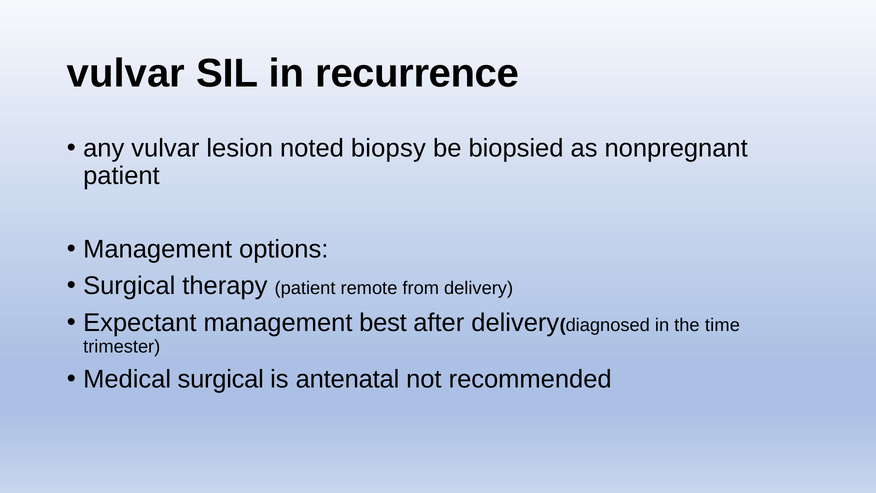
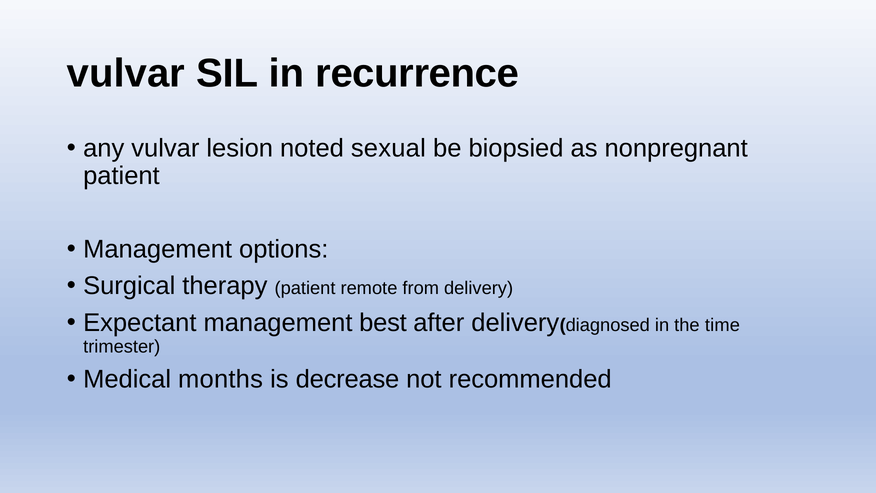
biopsy: biopsy -> sexual
Medical surgical: surgical -> months
antenatal: antenatal -> decrease
